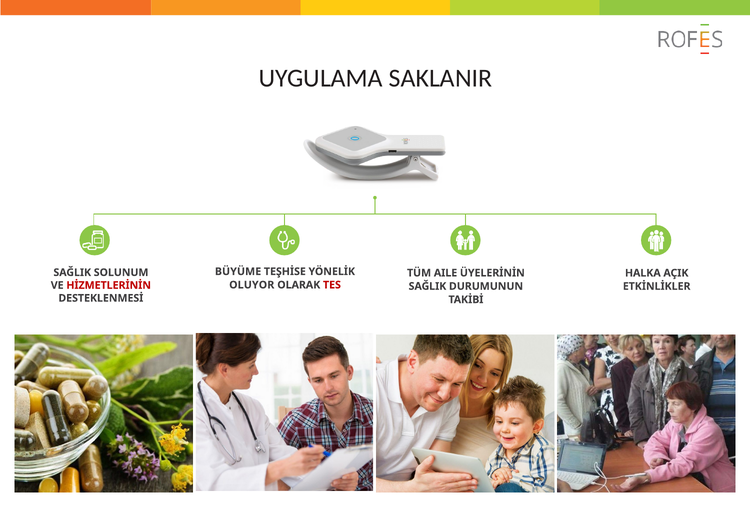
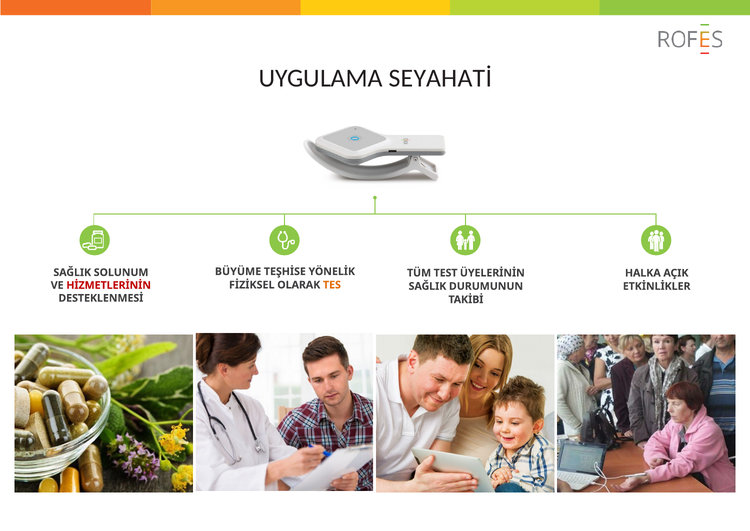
SAKLANIR: SAKLANIR -> SEYAHATİ
AILE: AILE -> TEST
OLUYOR: OLUYOR -> FİZİKSEL
TES colour: red -> orange
